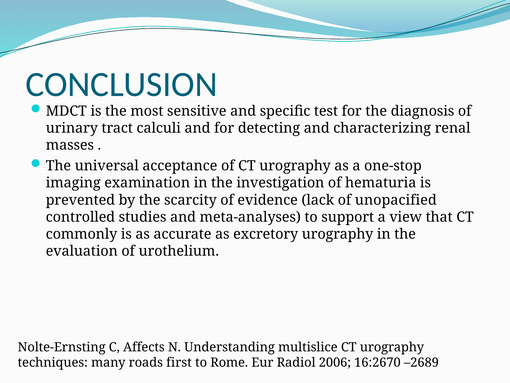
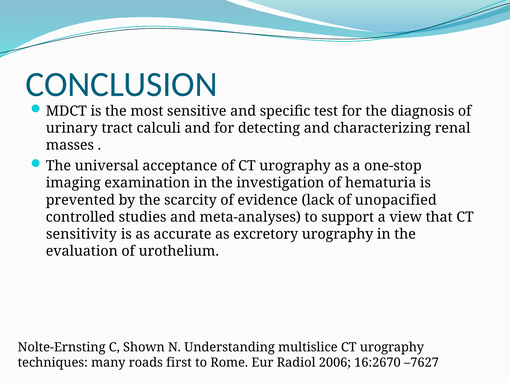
commonly: commonly -> sensitivity
Affects: Affects -> Shown
–2689: –2689 -> –7627
